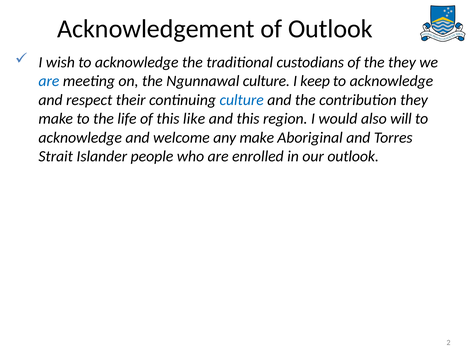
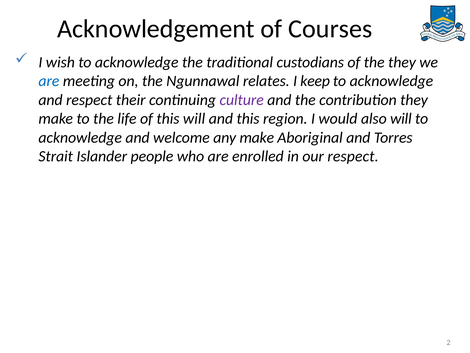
of Outlook: Outlook -> Courses
Ngunnawal culture: culture -> relates
culture at (242, 100) colour: blue -> purple
this like: like -> will
our outlook: outlook -> respect
